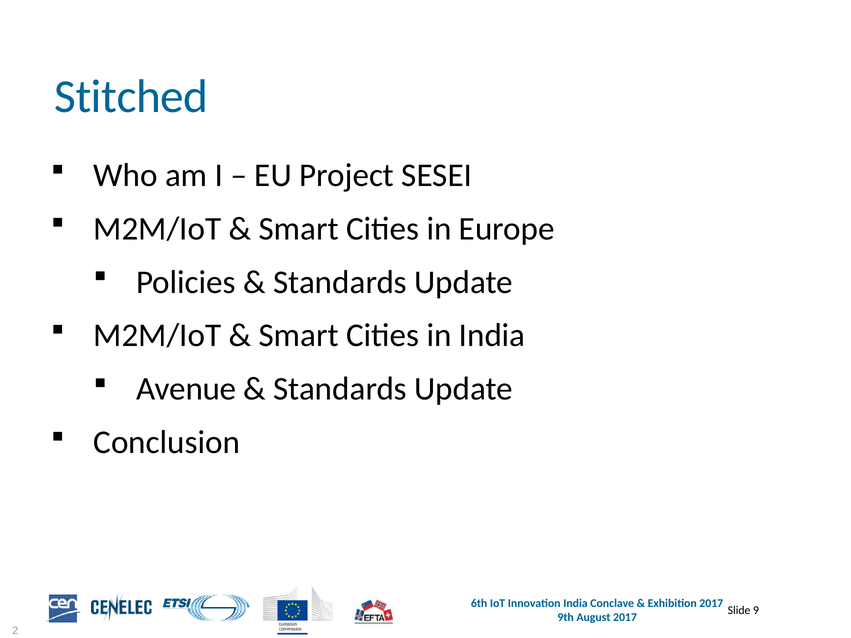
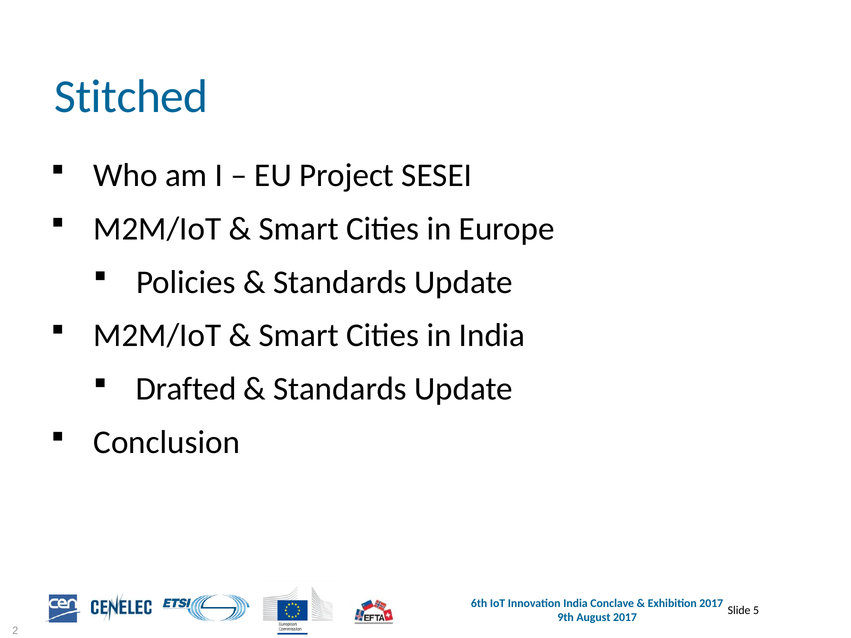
Avenue: Avenue -> Drafted
9: 9 -> 5
